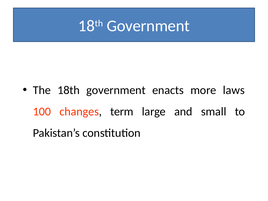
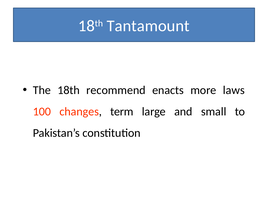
Government at (148, 26): Government -> Tantamount
The 18th government: government -> recommend
